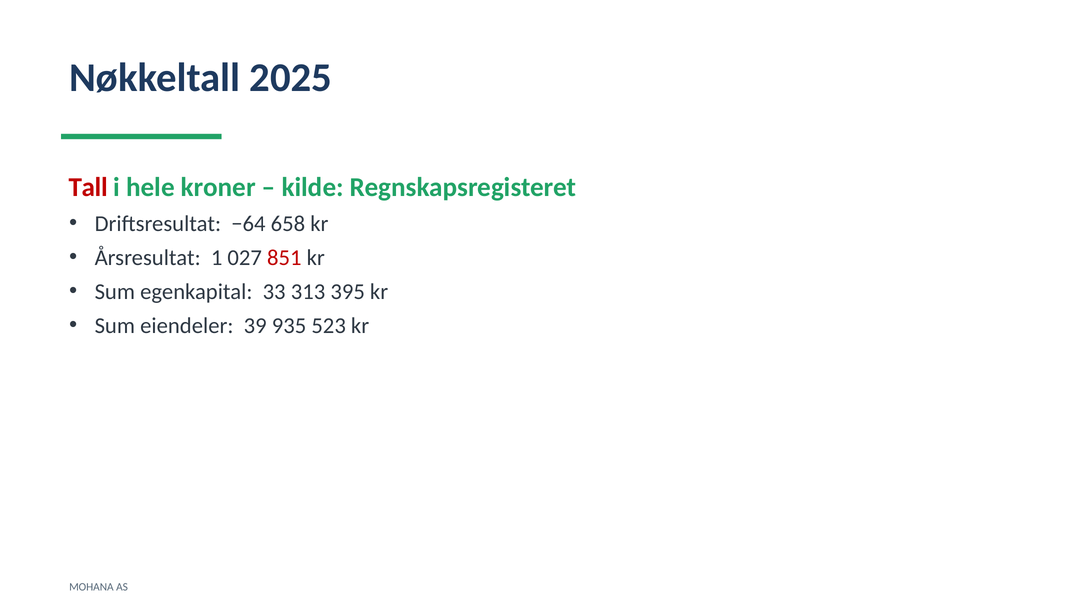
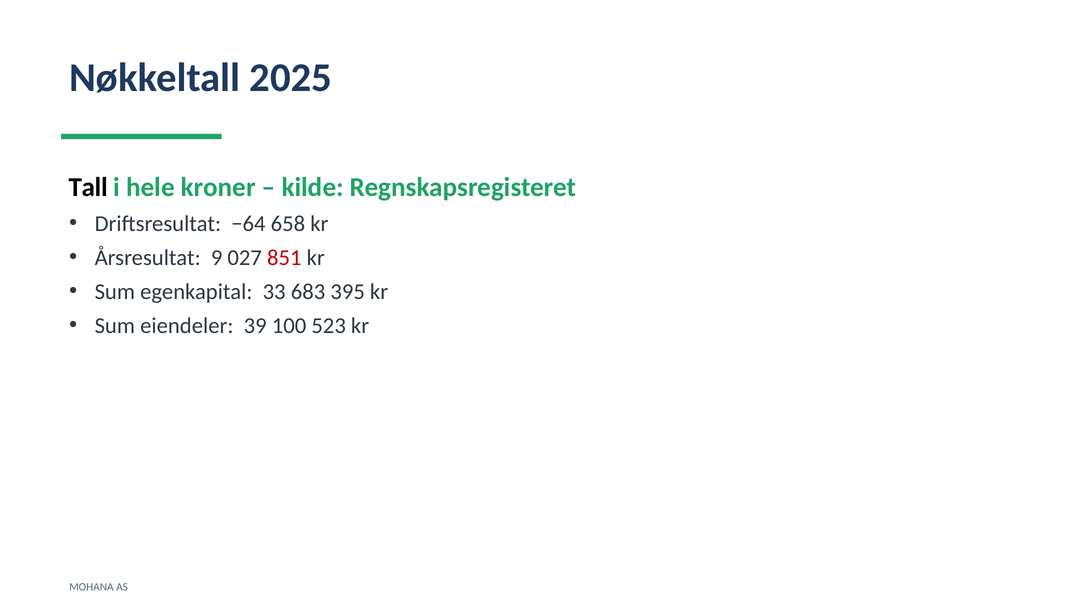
Tall colour: red -> black
1: 1 -> 9
313: 313 -> 683
935: 935 -> 100
